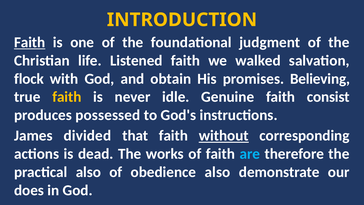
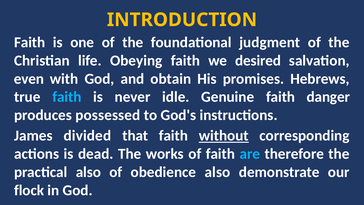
Faith at (30, 42) underline: present -> none
Listened: Listened -> Obeying
walked: walked -> desired
flock: flock -> even
Believing: Believing -> Hebrews
faith at (67, 97) colour: yellow -> light blue
consist: consist -> danger
does: does -> flock
